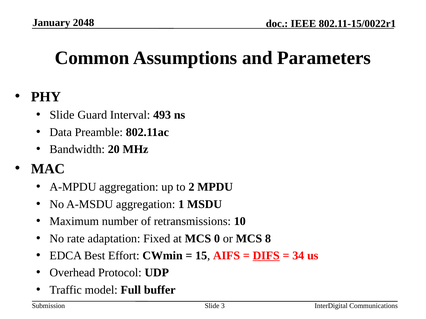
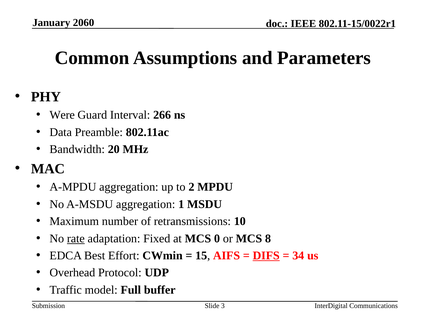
2048: 2048 -> 2060
Slide at (62, 115): Slide -> Were
493: 493 -> 266
rate underline: none -> present
